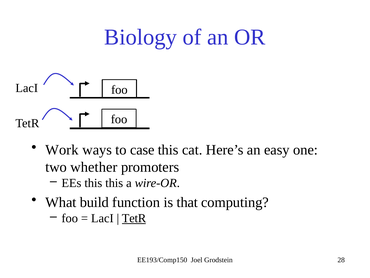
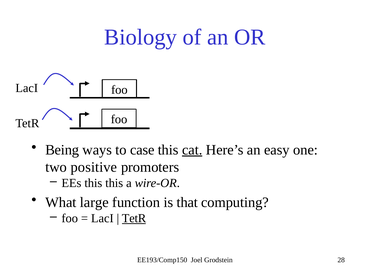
Work: Work -> Being
cat underline: none -> present
whether: whether -> positive
build: build -> large
